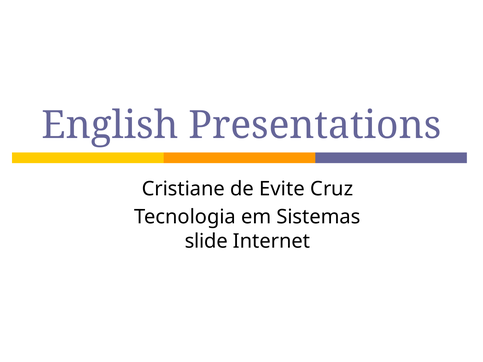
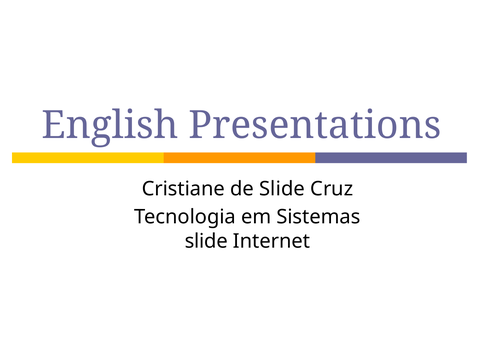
de Evite: Evite -> Slide
